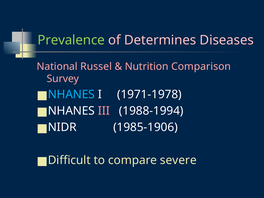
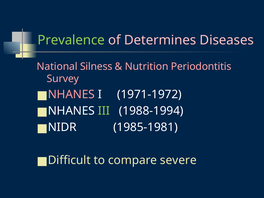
Russel: Russel -> Silness
Comparison: Comparison -> Periodontitis
NHANES at (71, 94) colour: light blue -> pink
1971-1978: 1971-1978 -> 1971-1972
III colour: pink -> light green
1985-1906: 1985-1906 -> 1985-1981
